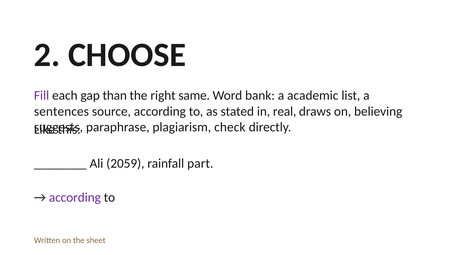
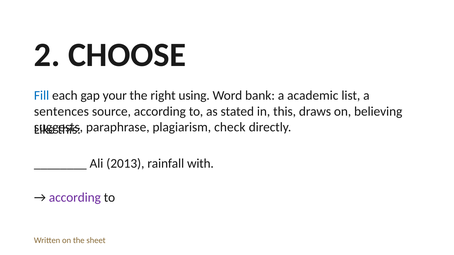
Fill colour: purple -> blue
than: than -> your
same: same -> using
in real: real -> this
2059: 2059 -> 2013
part: part -> with
